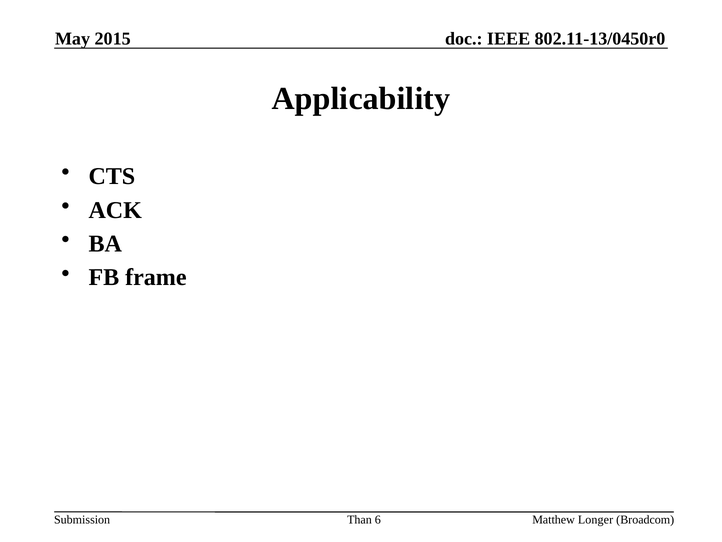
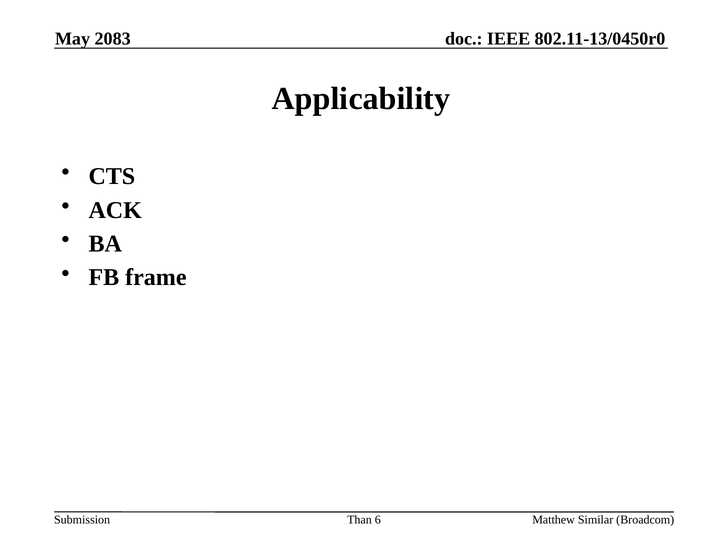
2015: 2015 -> 2083
Longer: Longer -> Similar
